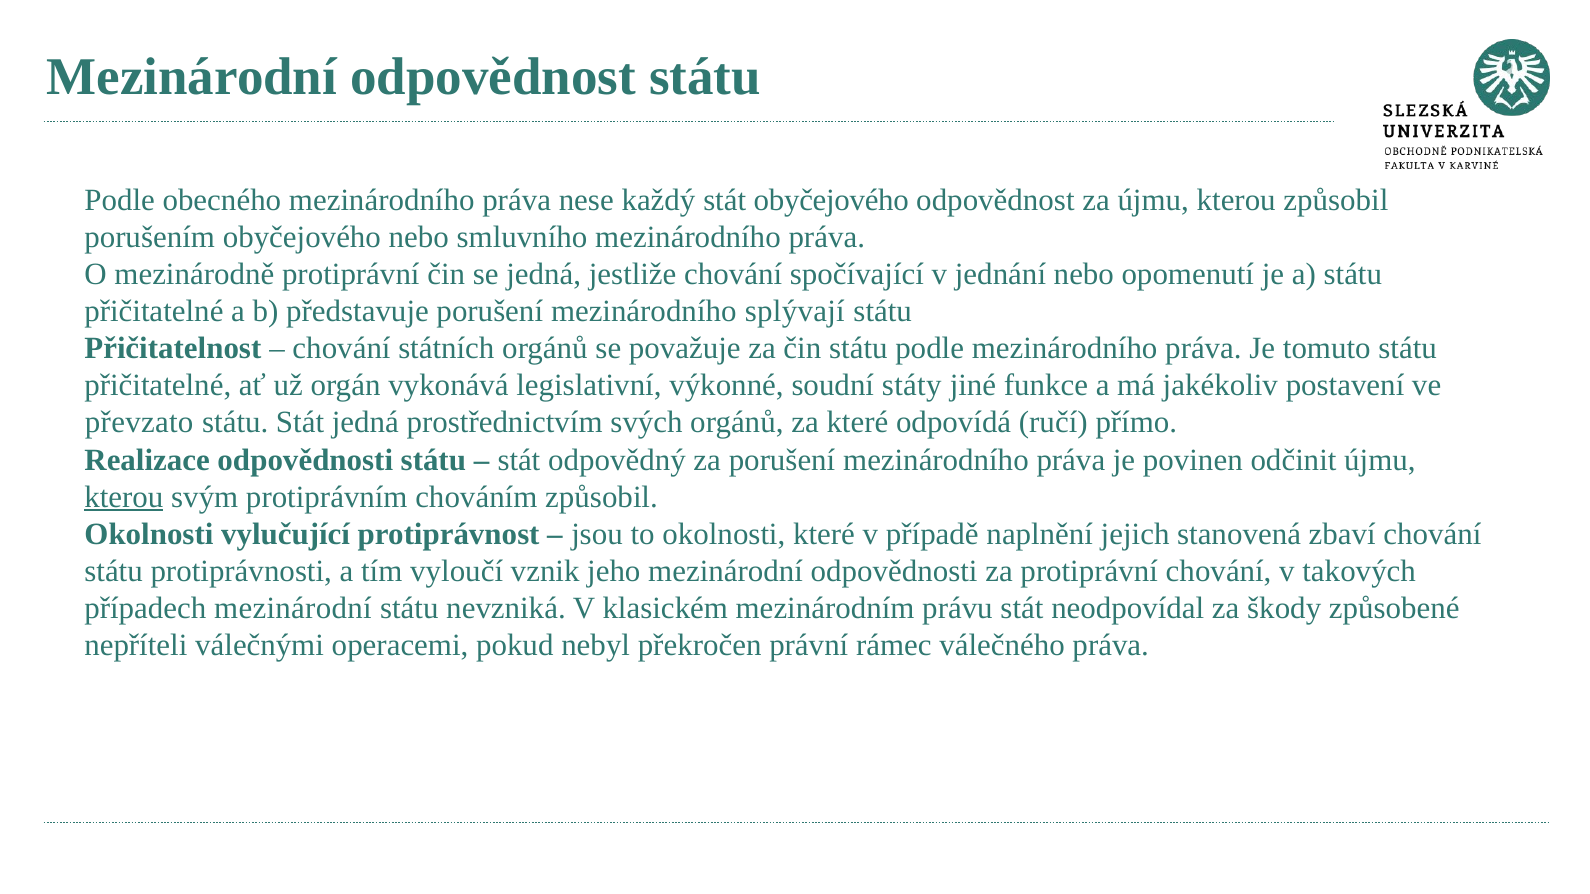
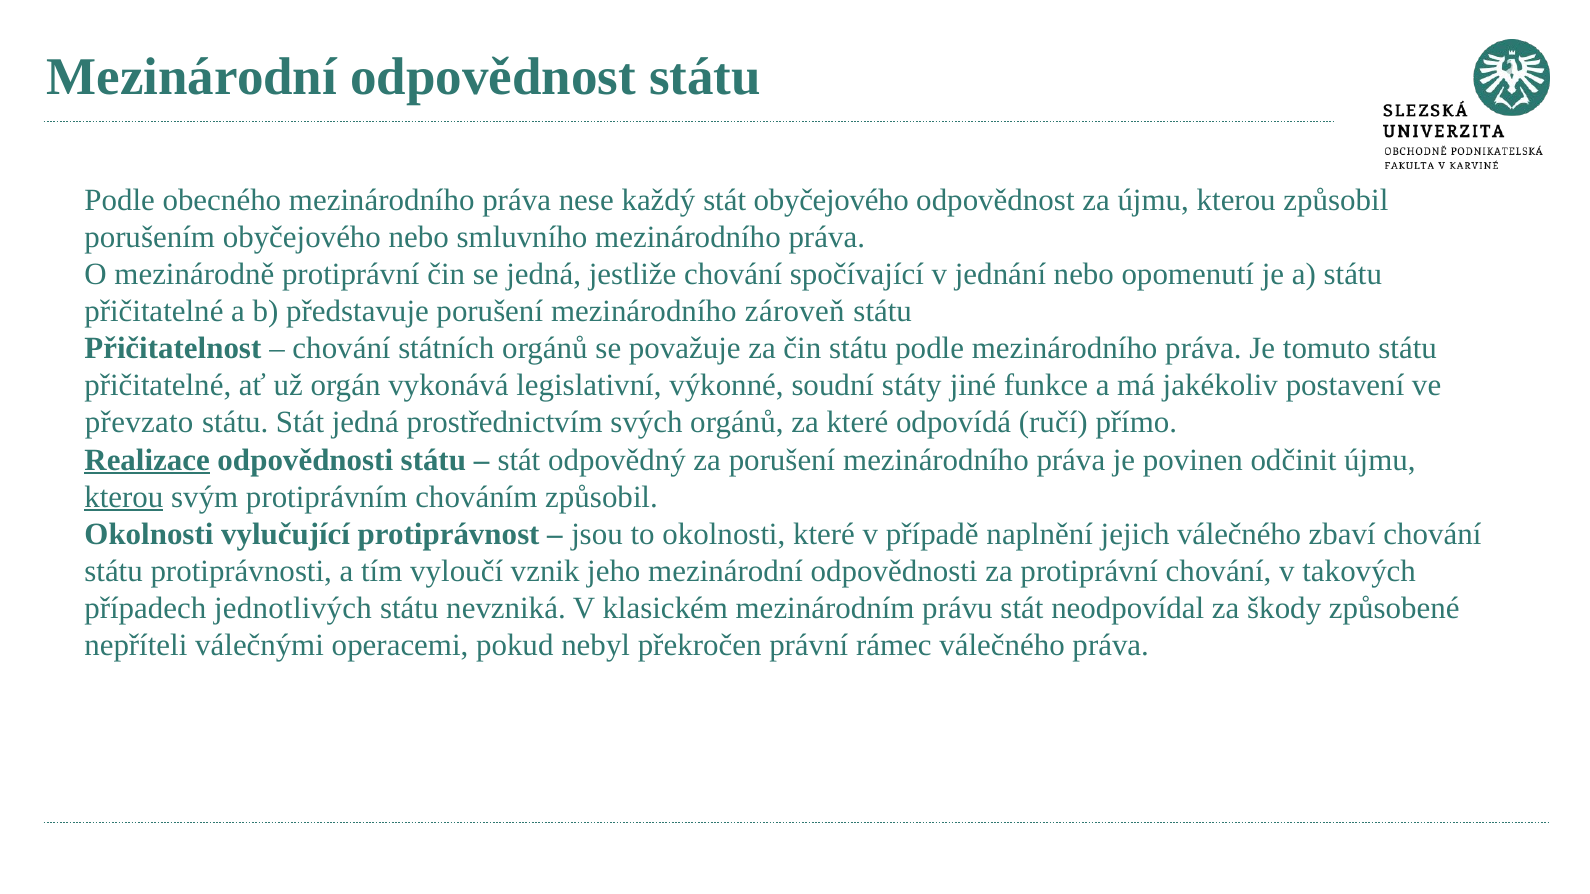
splývají: splývají -> zároveň
Realizace underline: none -> present
jejich stanovená: stanovená -> válečného
případech mezinárodní: mezinárodní -> jednotlivých
